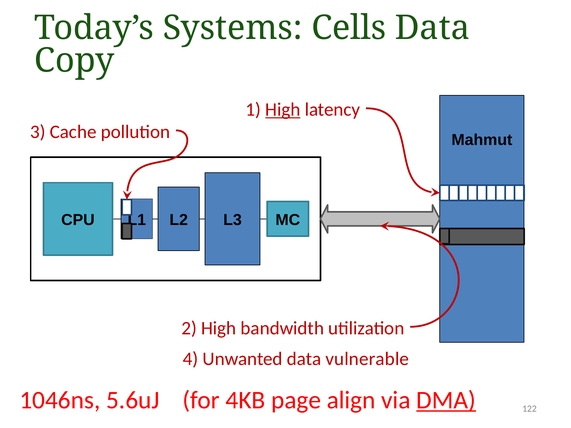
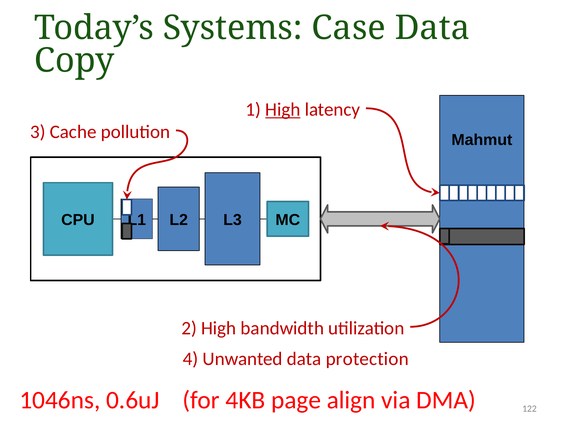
Cells: Cells -> Case
vulnerable: vulnerable -> protection
5.6uJ: 5.6uJ -> 0.6uJ
DMA underline: present -> none
